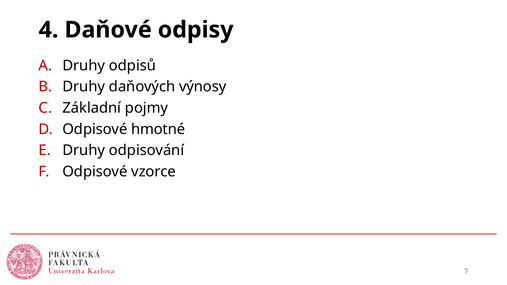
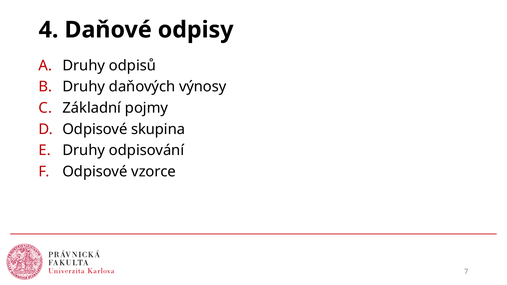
hmotné: hmotné -> skupina
